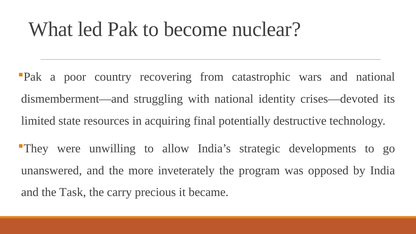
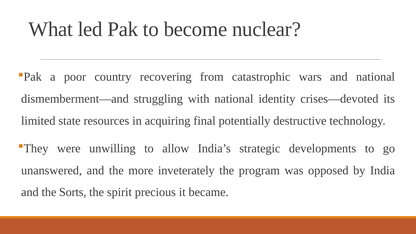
Task: Task -> Sorts
carry: carry -> spirit
